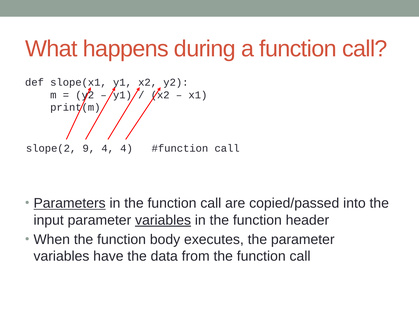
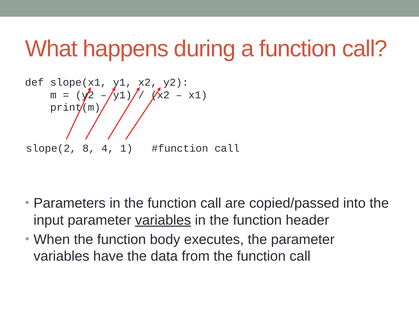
9: 9 -> 8
4 4: 4 -> 1
Parameters underline: present -> none
